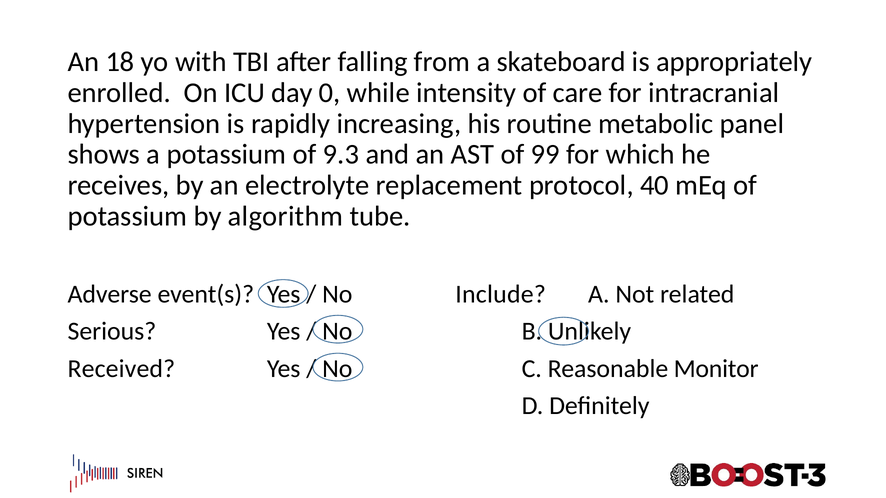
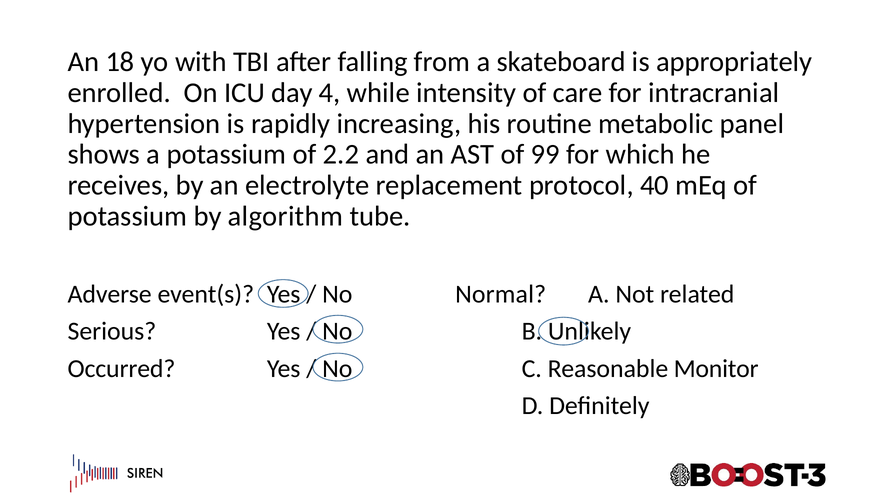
0: 0 -> 4
9.3: 9.3 -> 2.2
Include: Include -> Normal
Received: Received -> Occurred
